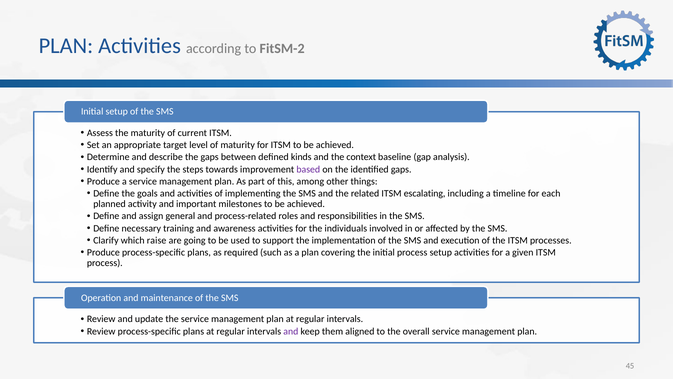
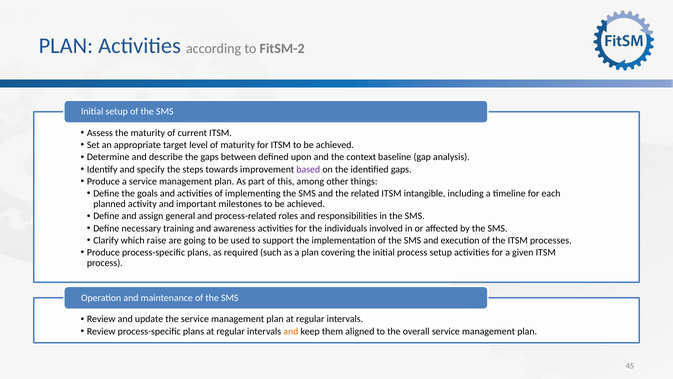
kinds: kinds -> upon
escalating: escalating -> intangible
and at (291, 331) colour: purple -> orange
